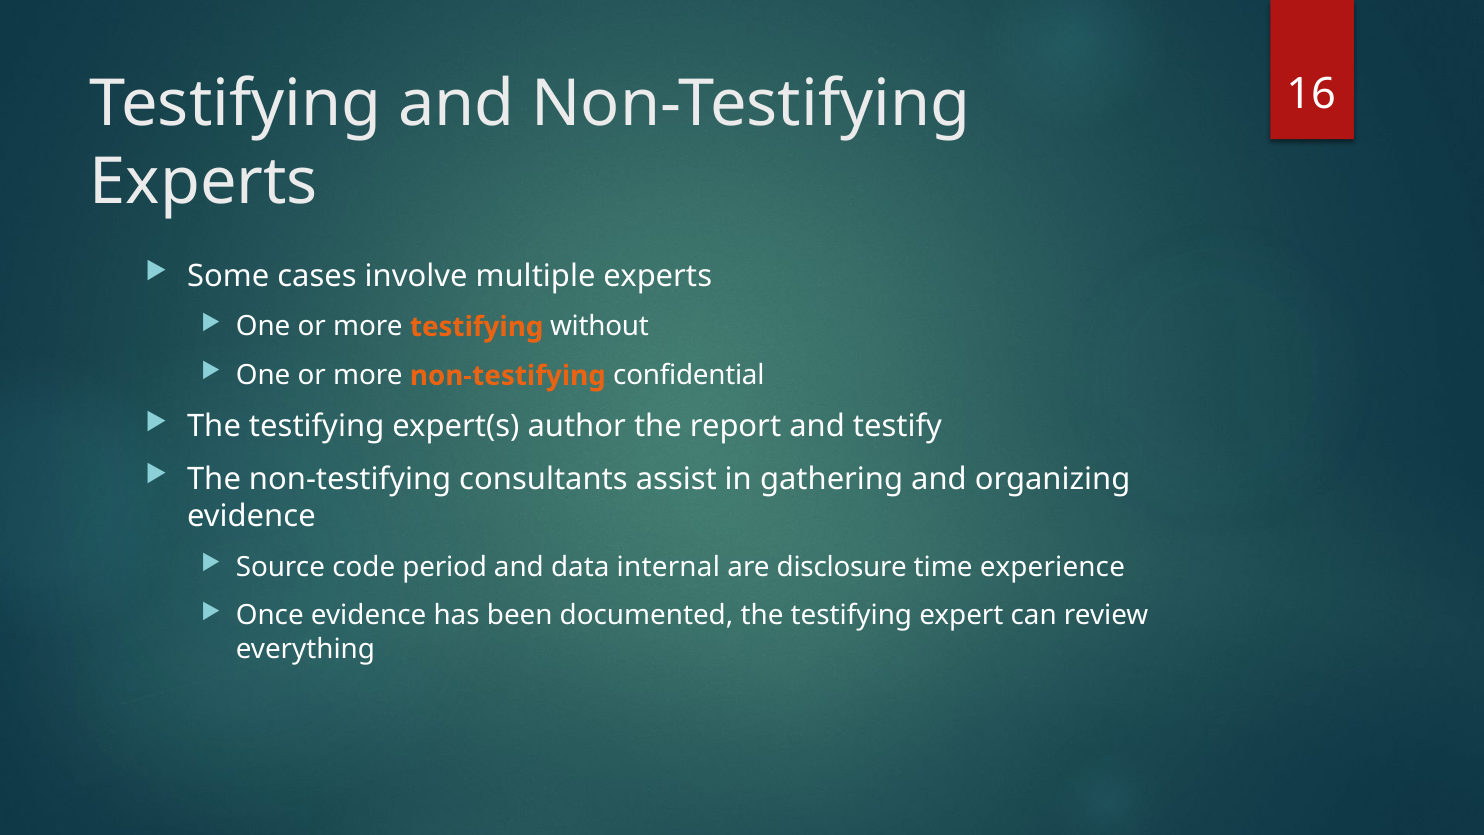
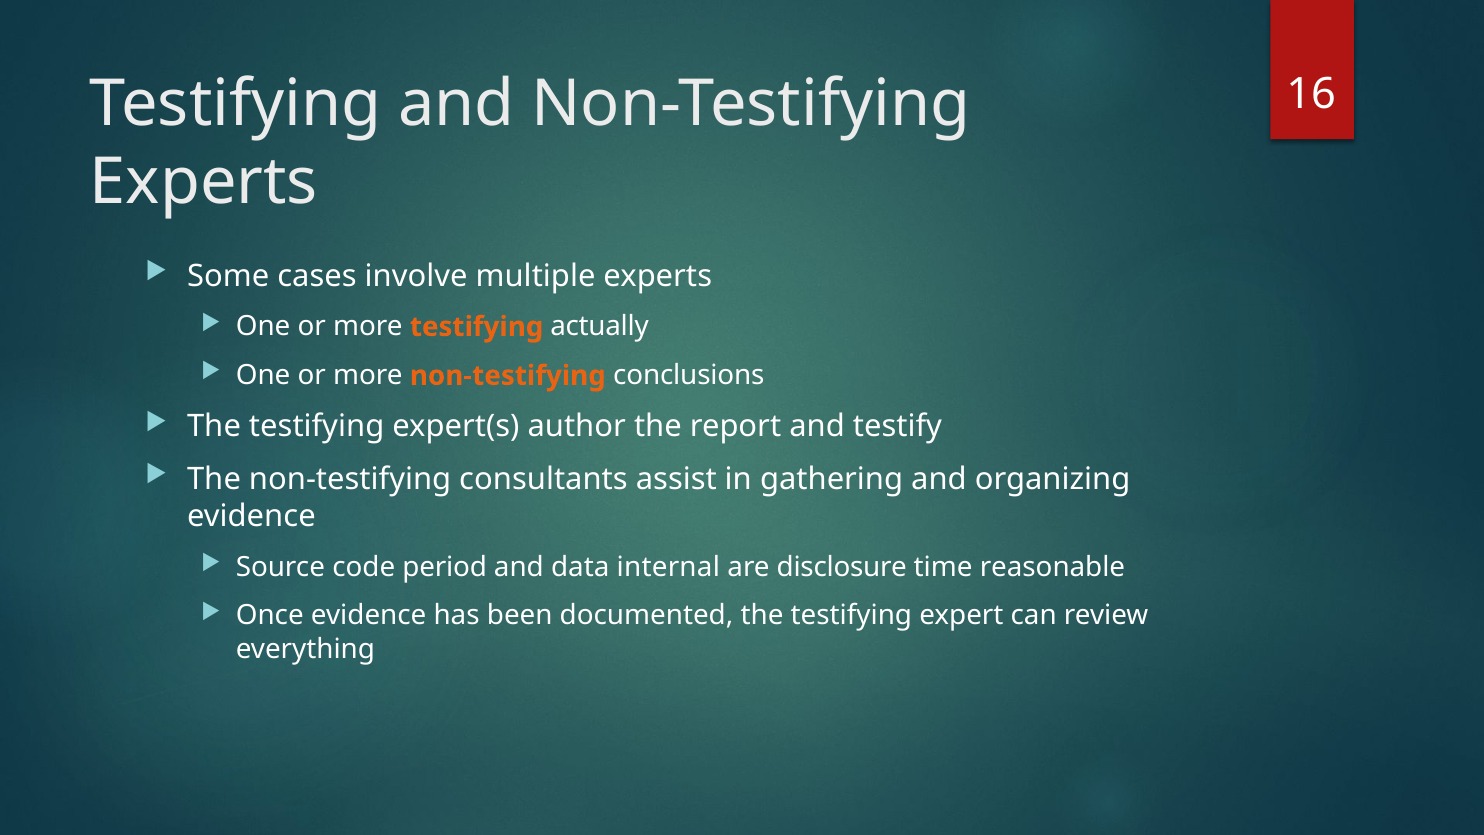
without: without -> actually
confidential: confidential -> conclusions
experience: experience -> reasonable
